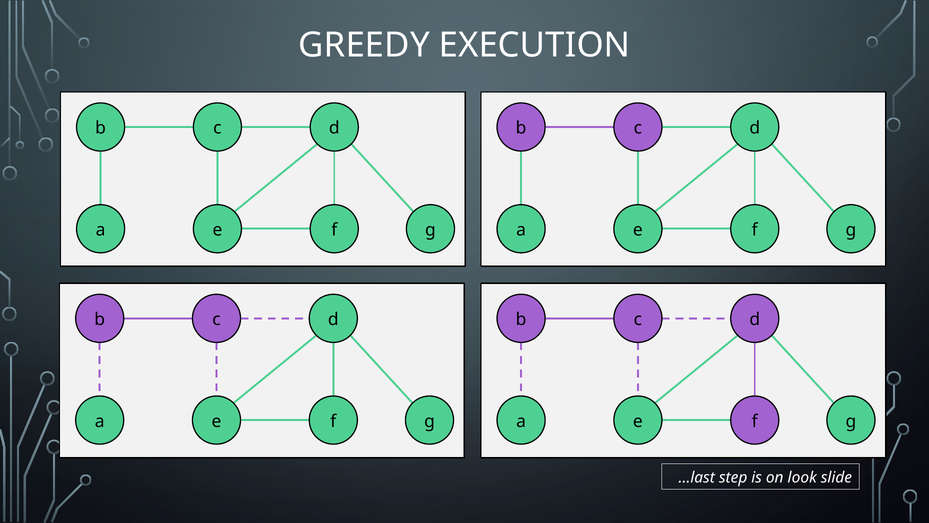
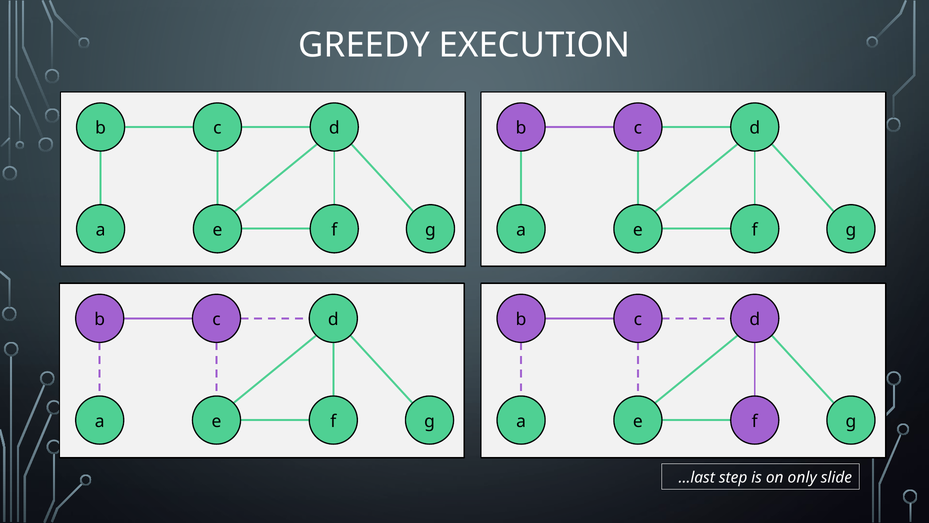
look: look -> only
